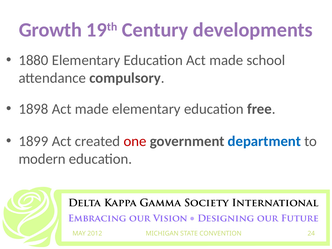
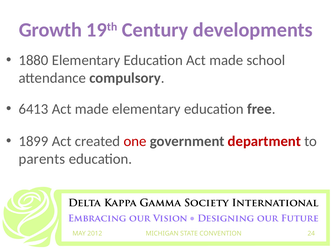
1898: 1898 -> 6413
department colour: blue -> red
modern: modern -> parents
